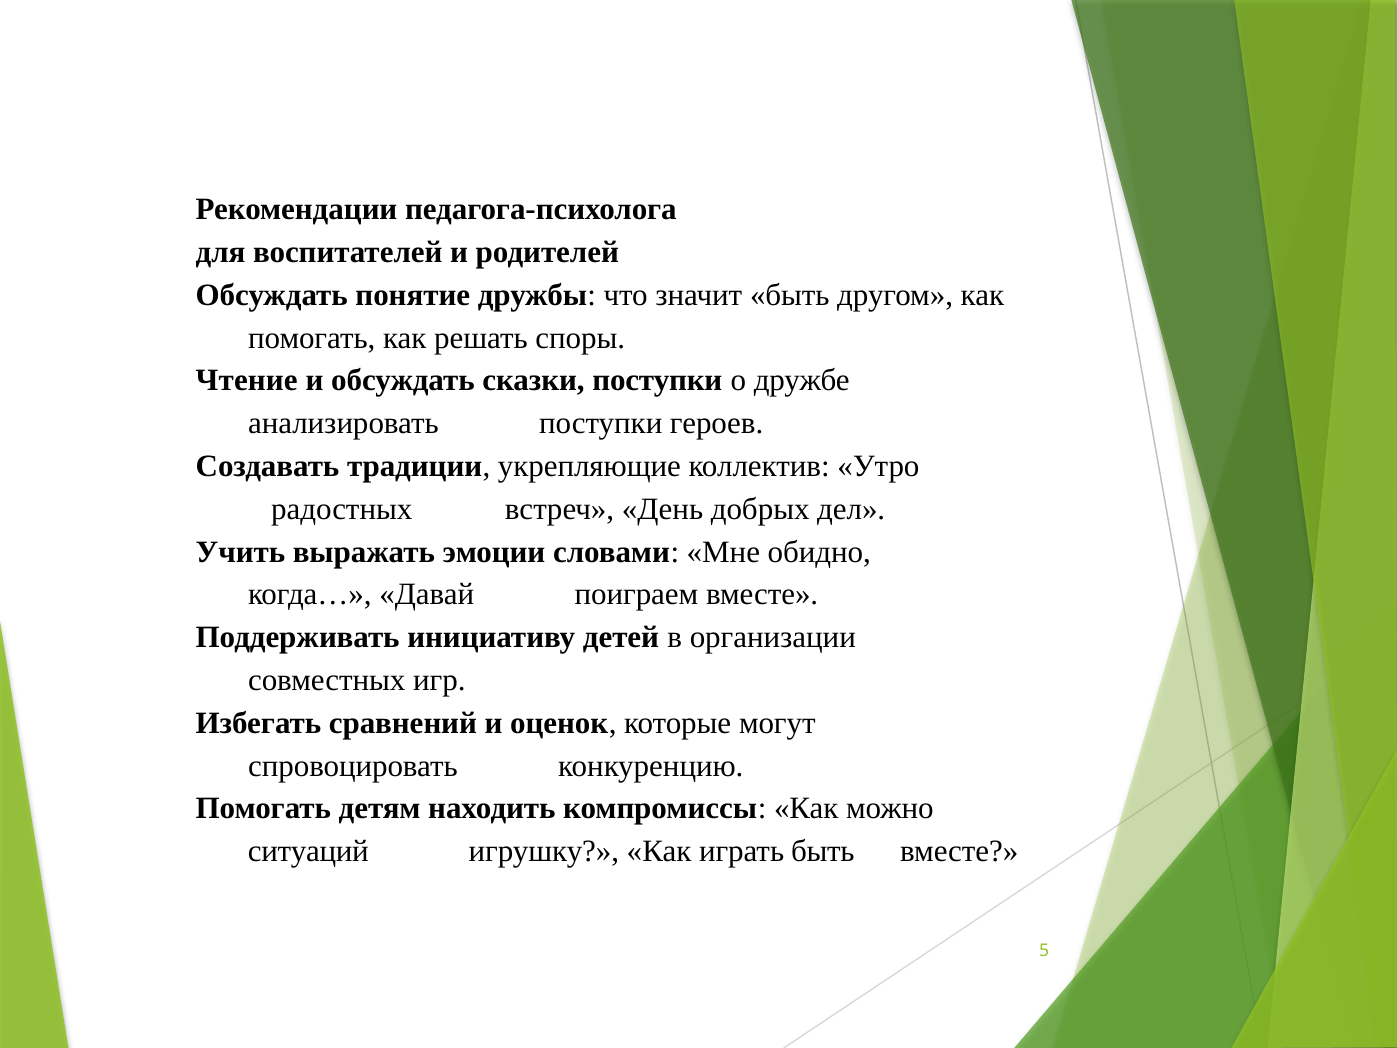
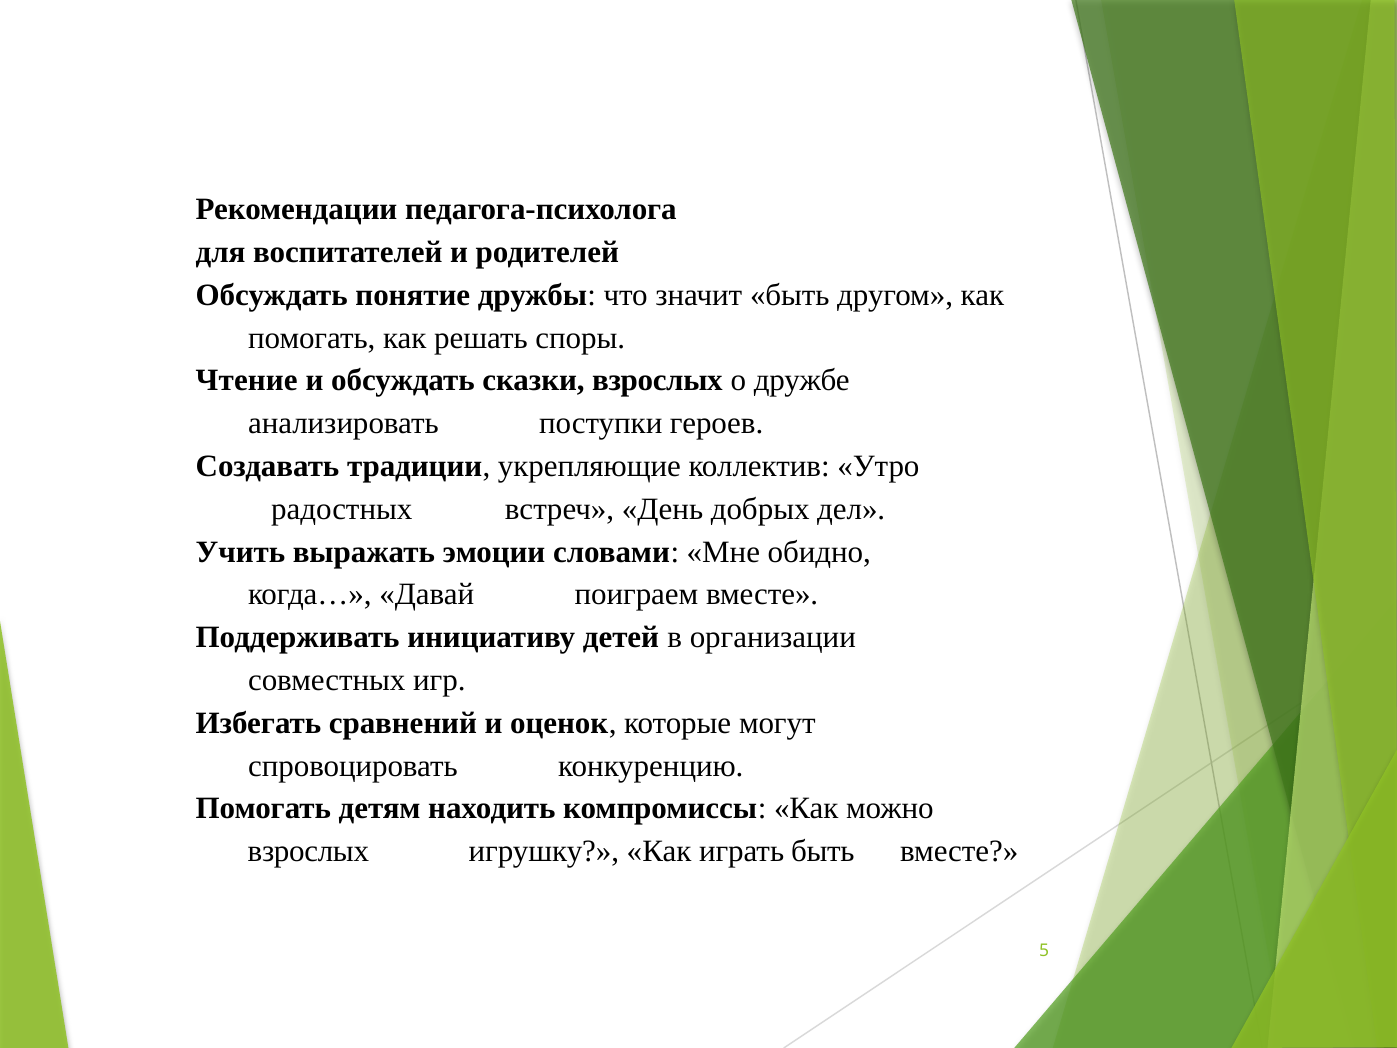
сказки поступки: поступки -> взрослых
ситуаций at (308, 851): ситуаций -> взрослых
